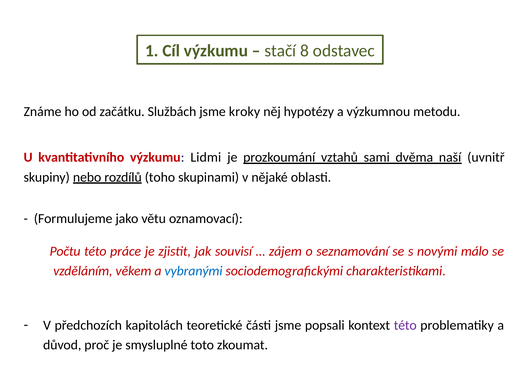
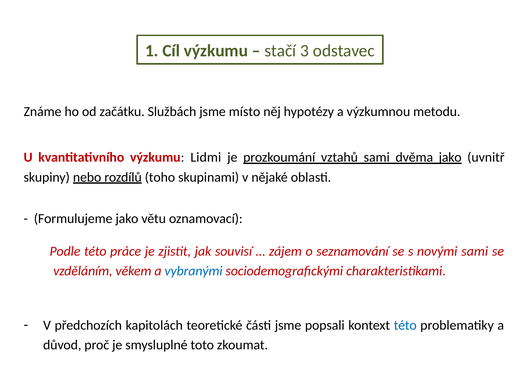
8: 8 -> 3
kroky: kroky -> místo
dvěma naší: naší -> jako
Počtu: Počtu -> Podle
novými málo: málo -> sami
této at (405, 325) colour: purple -> blue
